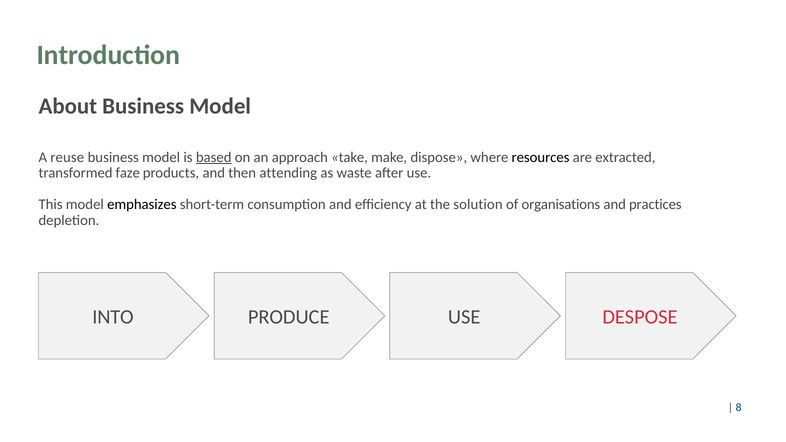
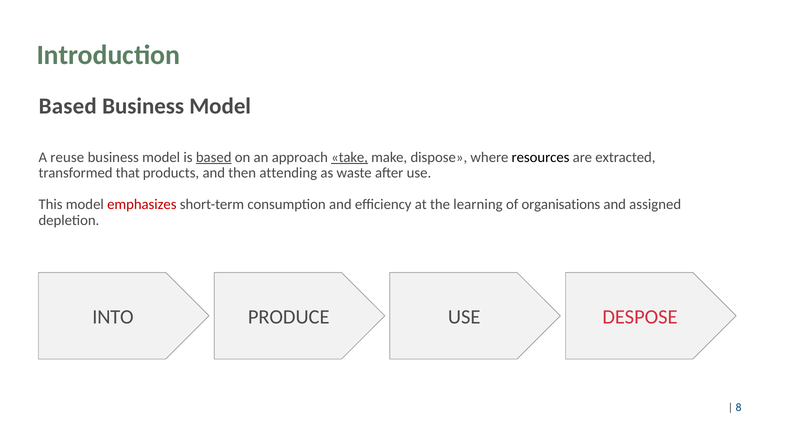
About at (68, 106): About -> Based
take underline: none -> present
faze: faze -> that
emphasizes colour: black -> red
solution: solution -> learning
practices: practices -> assigned
